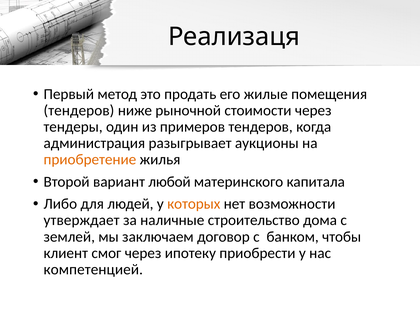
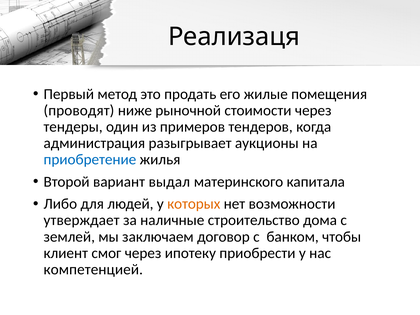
тендеров at (79, 110): тендеров -> проводят
приобретение colour: orange -> blue
любой: любой -> выдал
